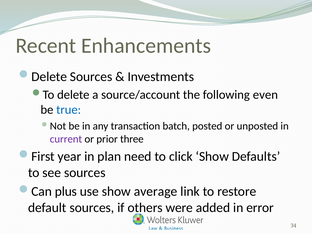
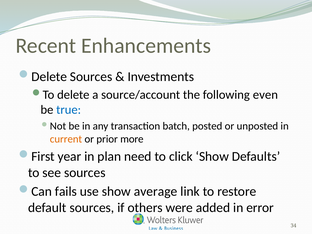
current colour: purple -> orange
three: three -> more
plus: plus -> fails
